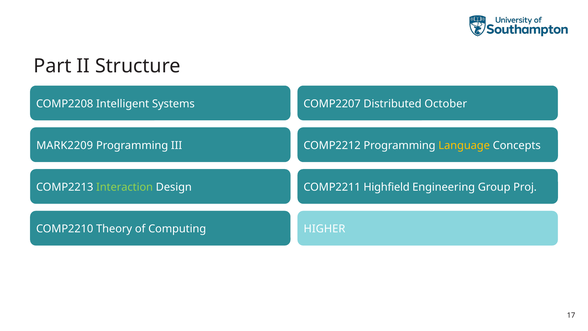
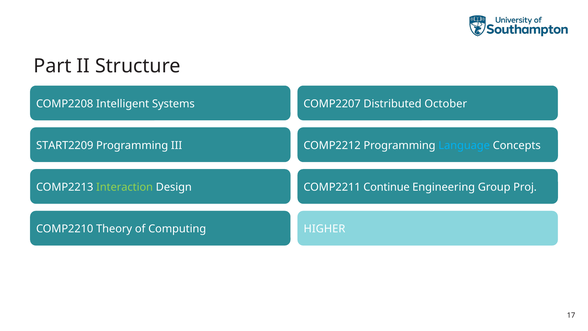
MARK2209: MARK2209 -> START2209
Language colour: yellow -> light blue
Highfield: Highfield -> Continue
